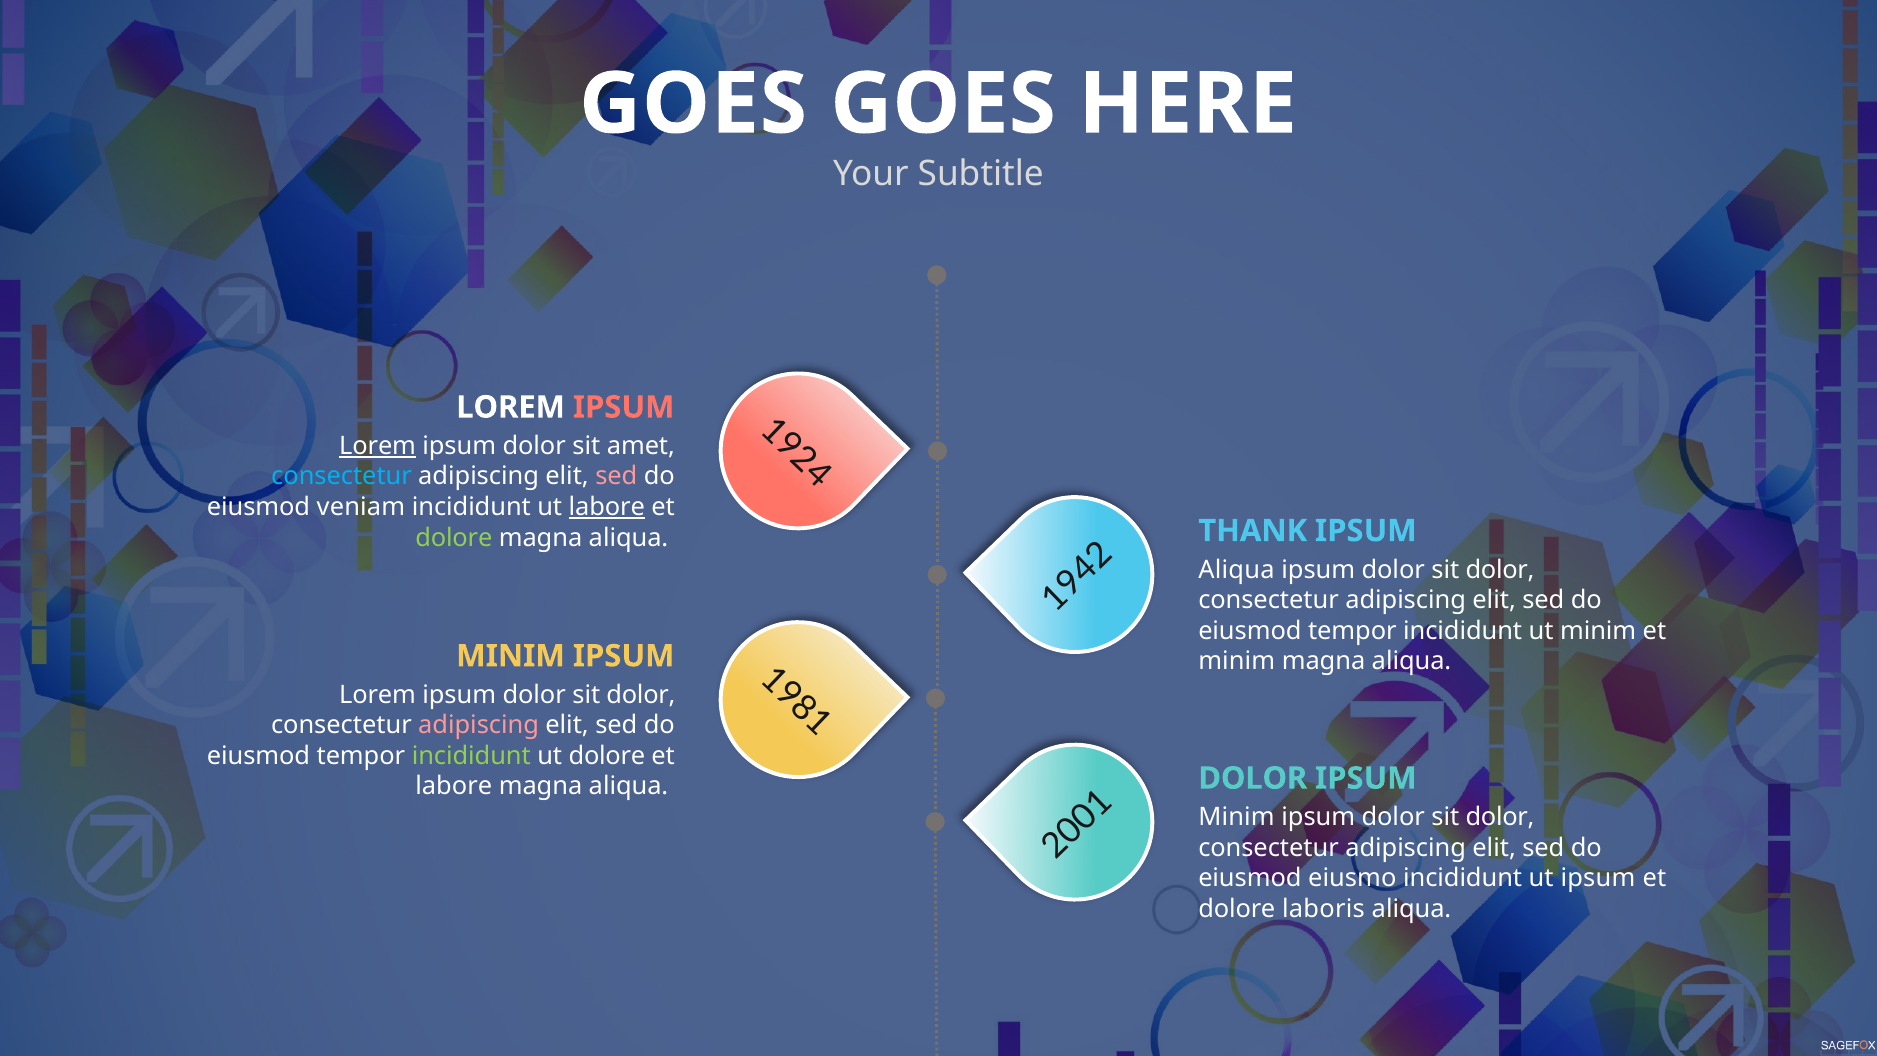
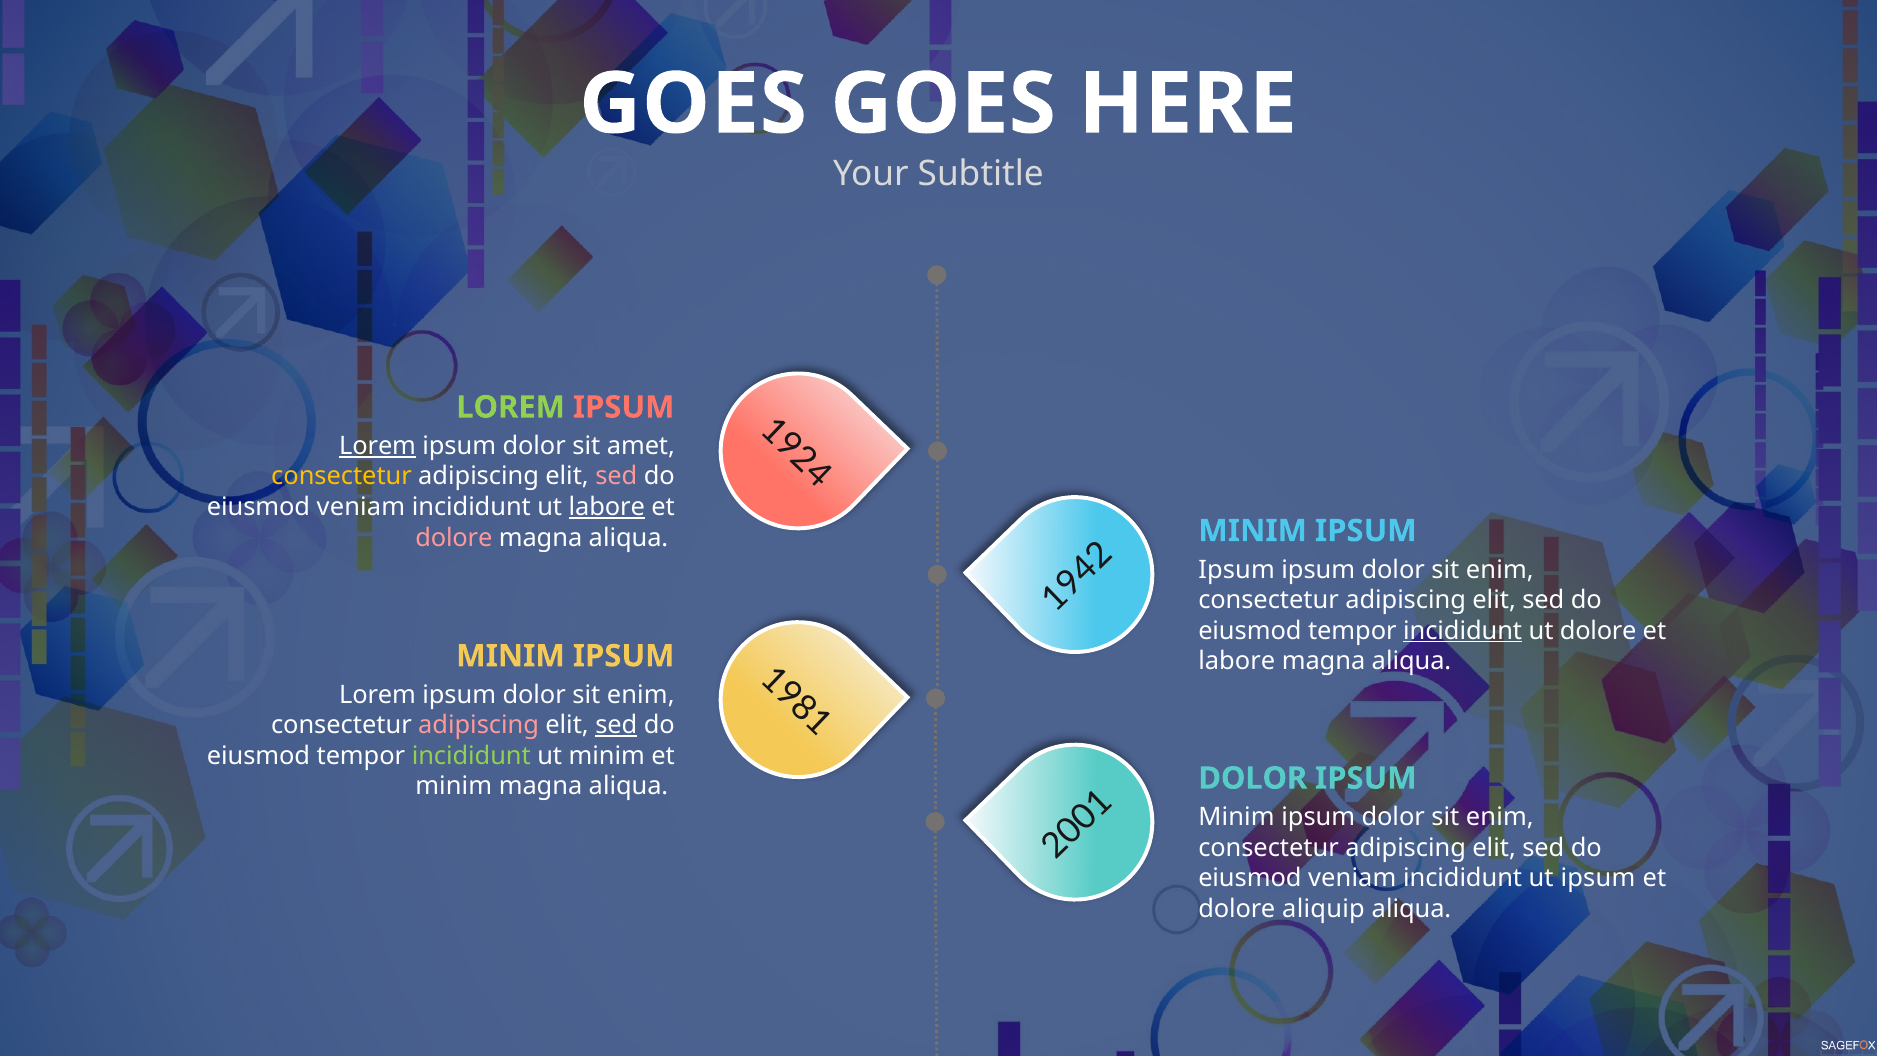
LOREM at (511, 407) colour: white -> light green
consectetur at (342, 476) colour: light blue -> yellow
THANK at (1253, 531): THANK -> MINIM
dolore at (454, 538) colour: light green -> pink
Aliqua at (1236, 569): Aliqua -> Ipsum
dolor at (1500, 569): dolor -> enim
incididunt at (1463, 631) underline: none -> present
ut minim: minim -> dolore
minim at (1237, 661): minim -> labore
dolor at (641, 695): dolor -> enim
sed at (616, 725) underline: none -> present
ut dolore: dolore -> minim
labore at (454, 786): labore -> minim
dolor at (1500, 817): dolor -> enim
eiusmo at (1352, 878): eiusmo -> veniam
laboris: laboris -> aliquip
